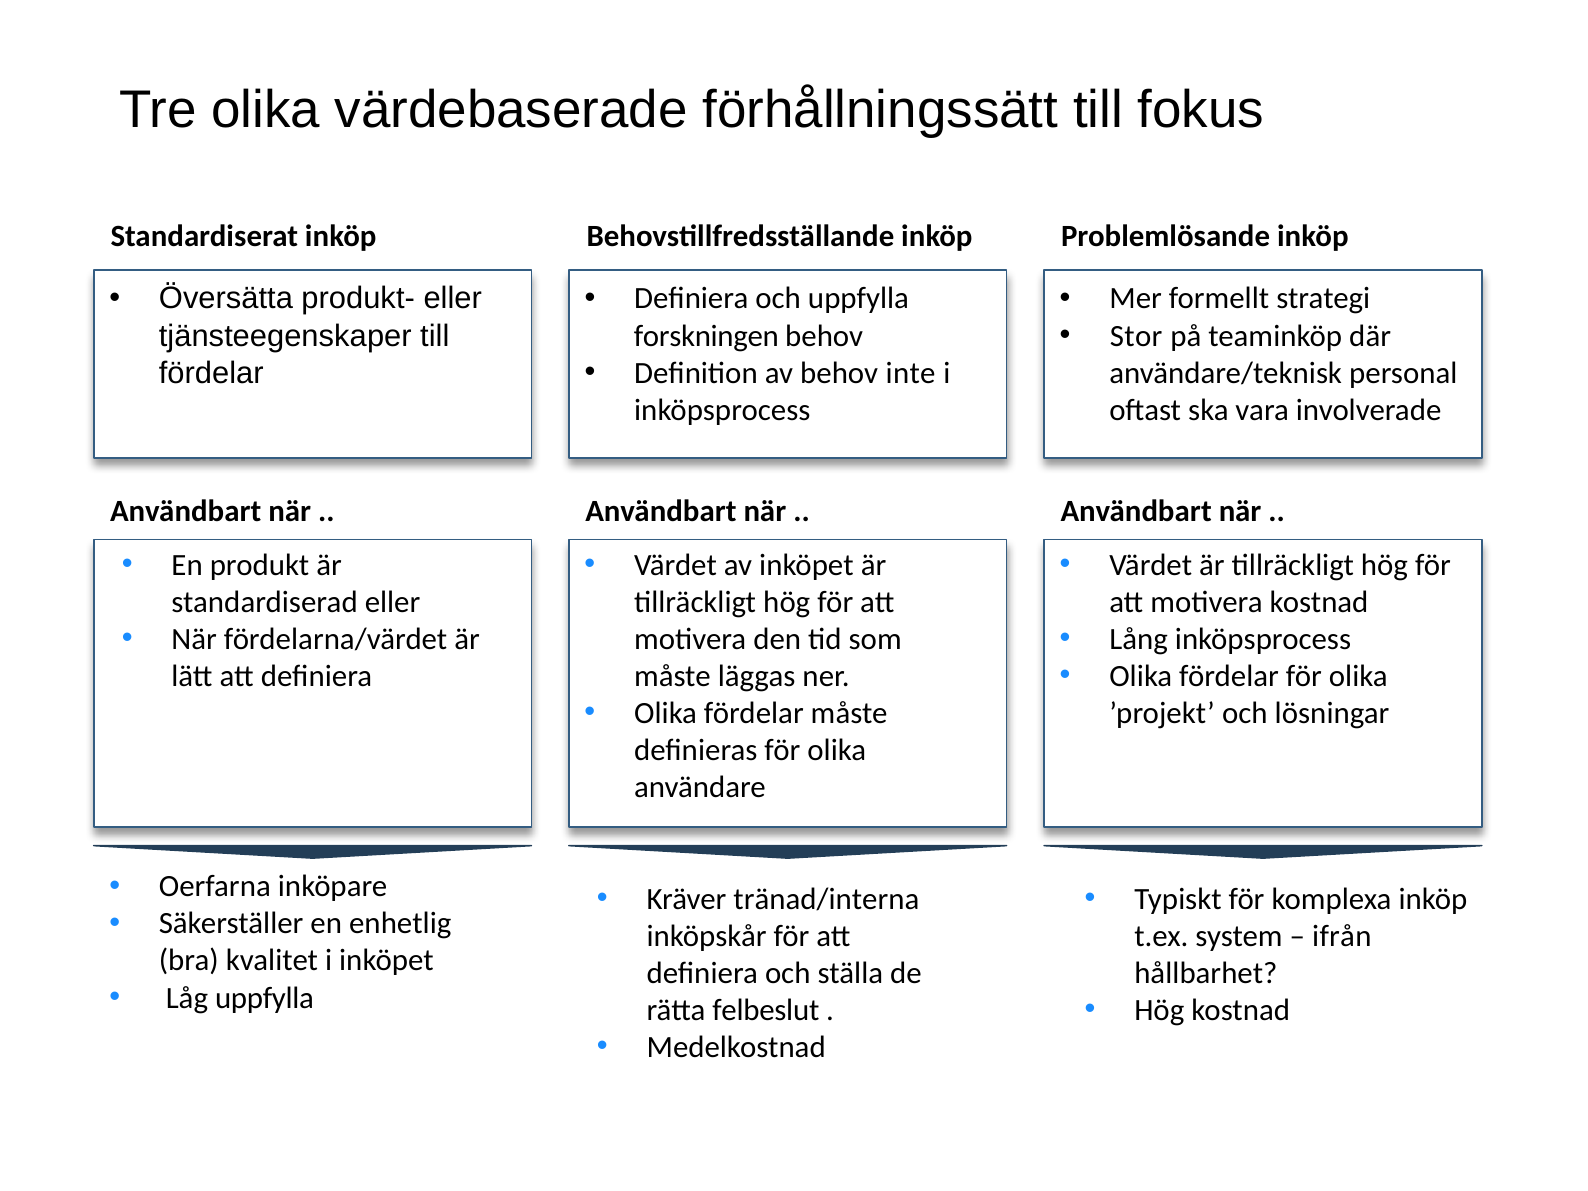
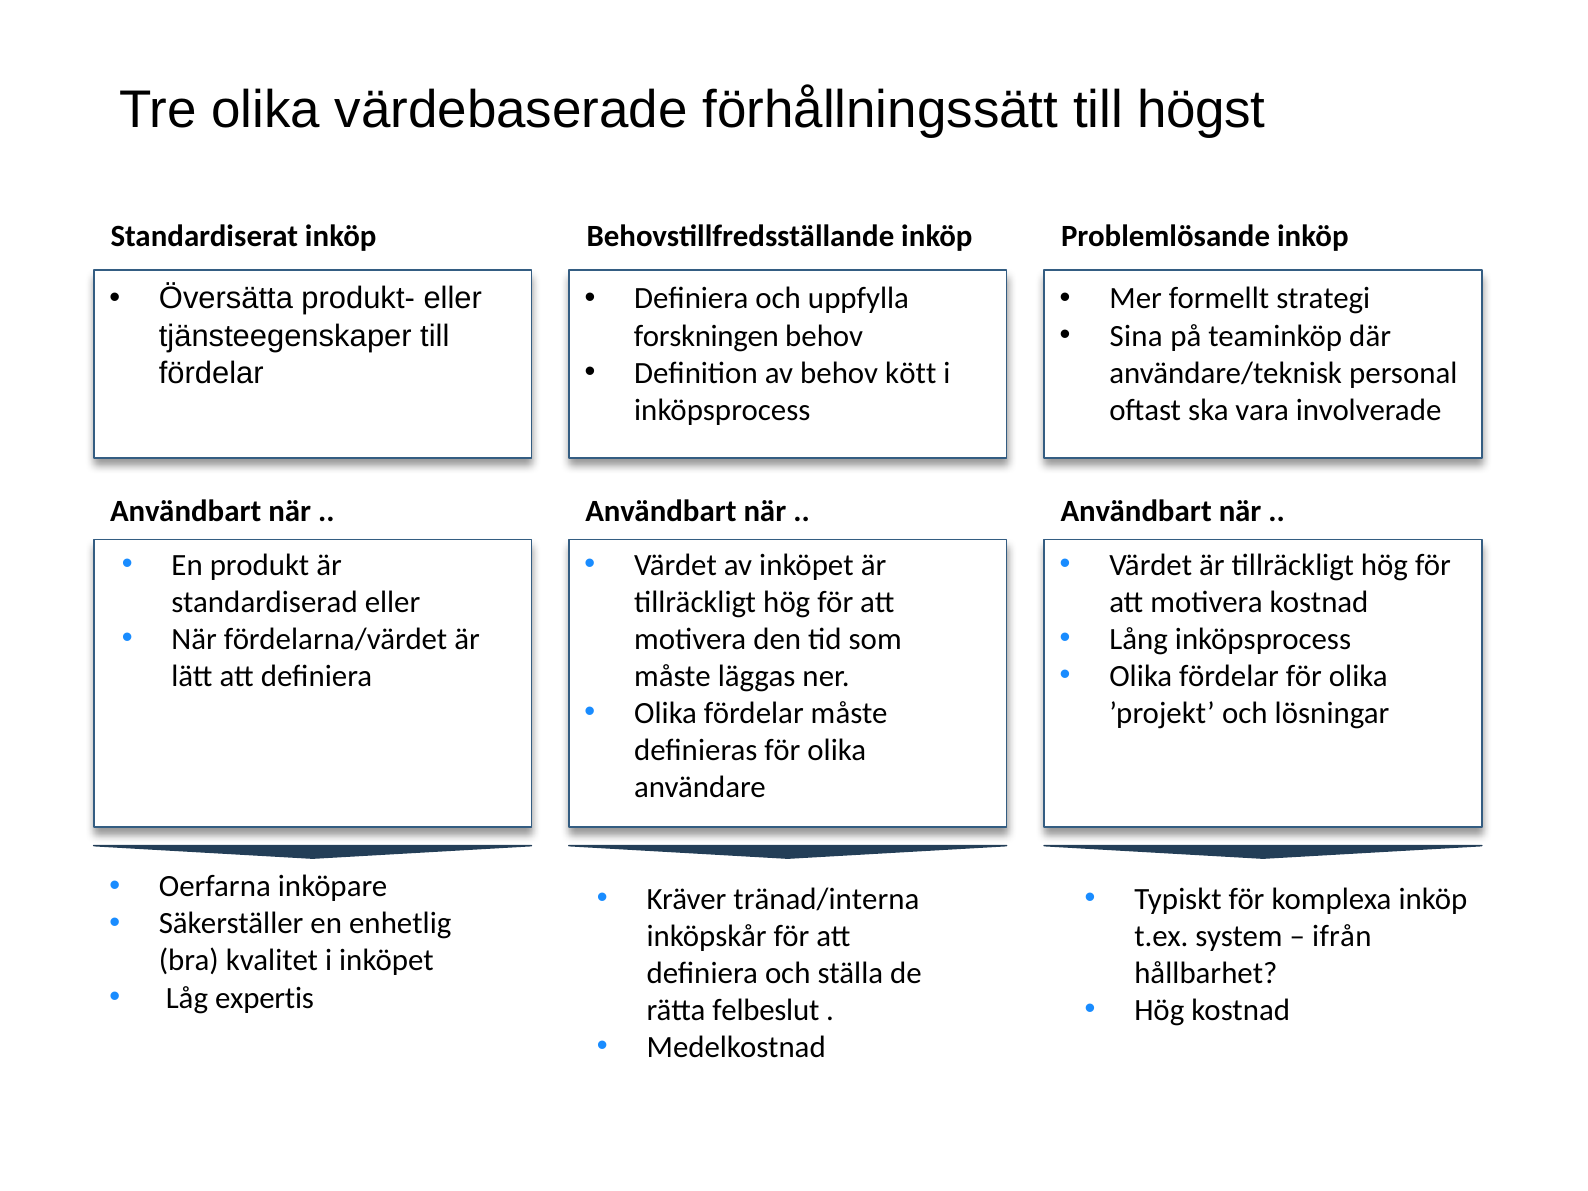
fokus: fokus -> högst
Stor: Stor -> Sina
inte: inte -> kött
Låg uppfylla: uppfylla -> expertis
